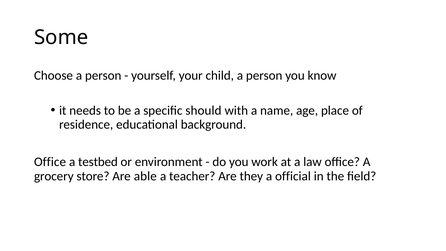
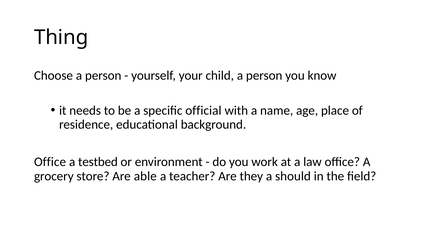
Some: Some -> Thing
should: should -> official
official: official -> should
